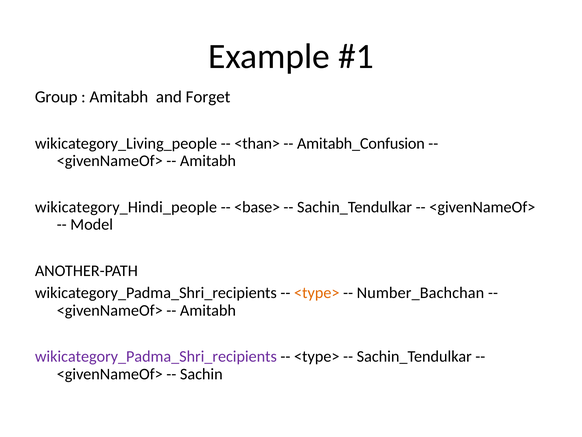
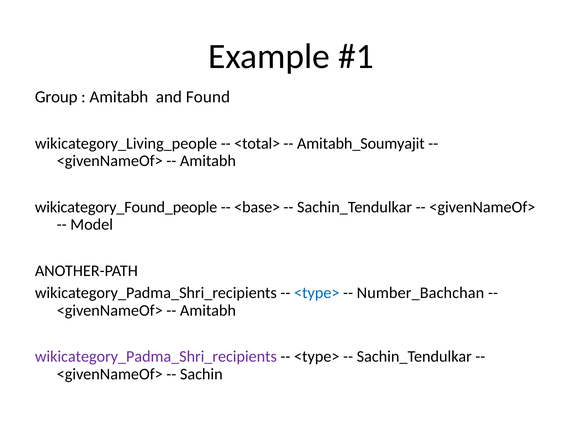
Forget: Forget -> Found
<than>: <than> -> <total>
Amitabh_Confusion: Amitabh_Confusion -> Amitabh_Soumyajit
wikicategory_Hindi_people: wikicategory_Hindi_people -> wikicategory_Found_people
<type> at (317, 293) colour: orange -> blue
